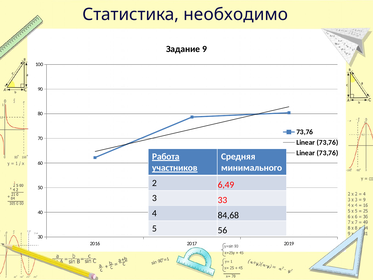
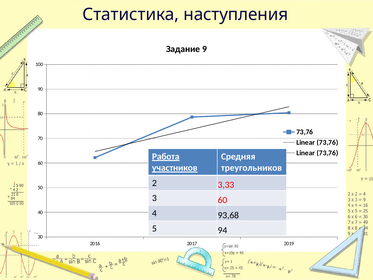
необходимо: необходимо -> наступления
минимального: минимального -> треугольников
6,49: 6,49 -> 3,33
3 33: 33 -> 60
84,68: 84,68 -> 93,68
56: 56 -> 94
